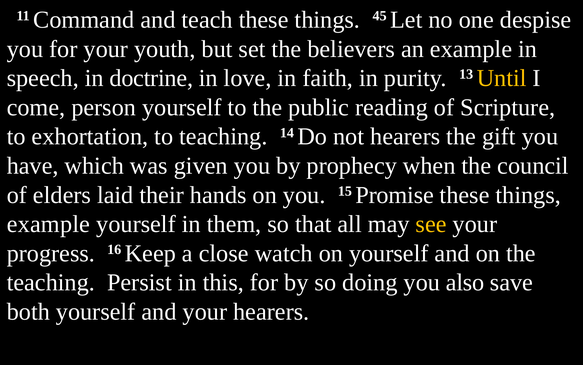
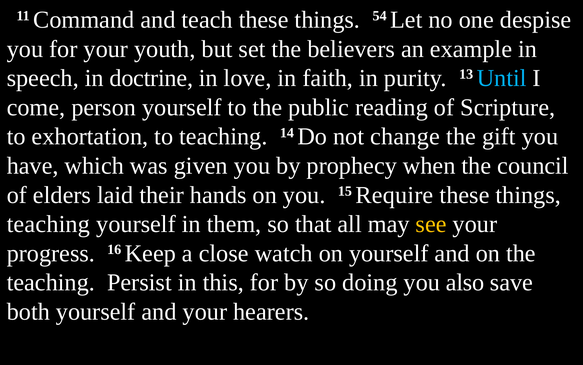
45: 45 -> 54
Until colour: yellow -> light blue
not hearers: hearers -> change
Promise: Promise -> Require
example at (48, 224): example -> teaching
